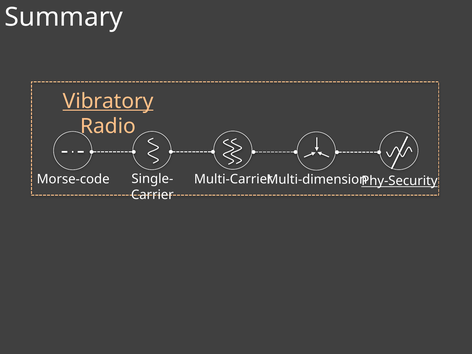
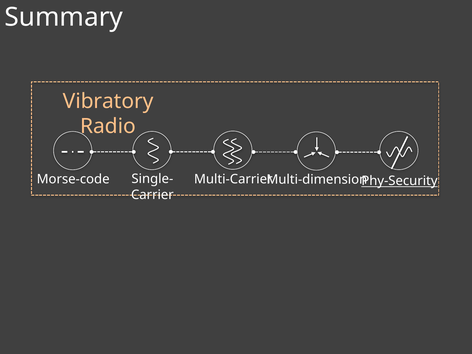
Vibratory underline: present -> none
